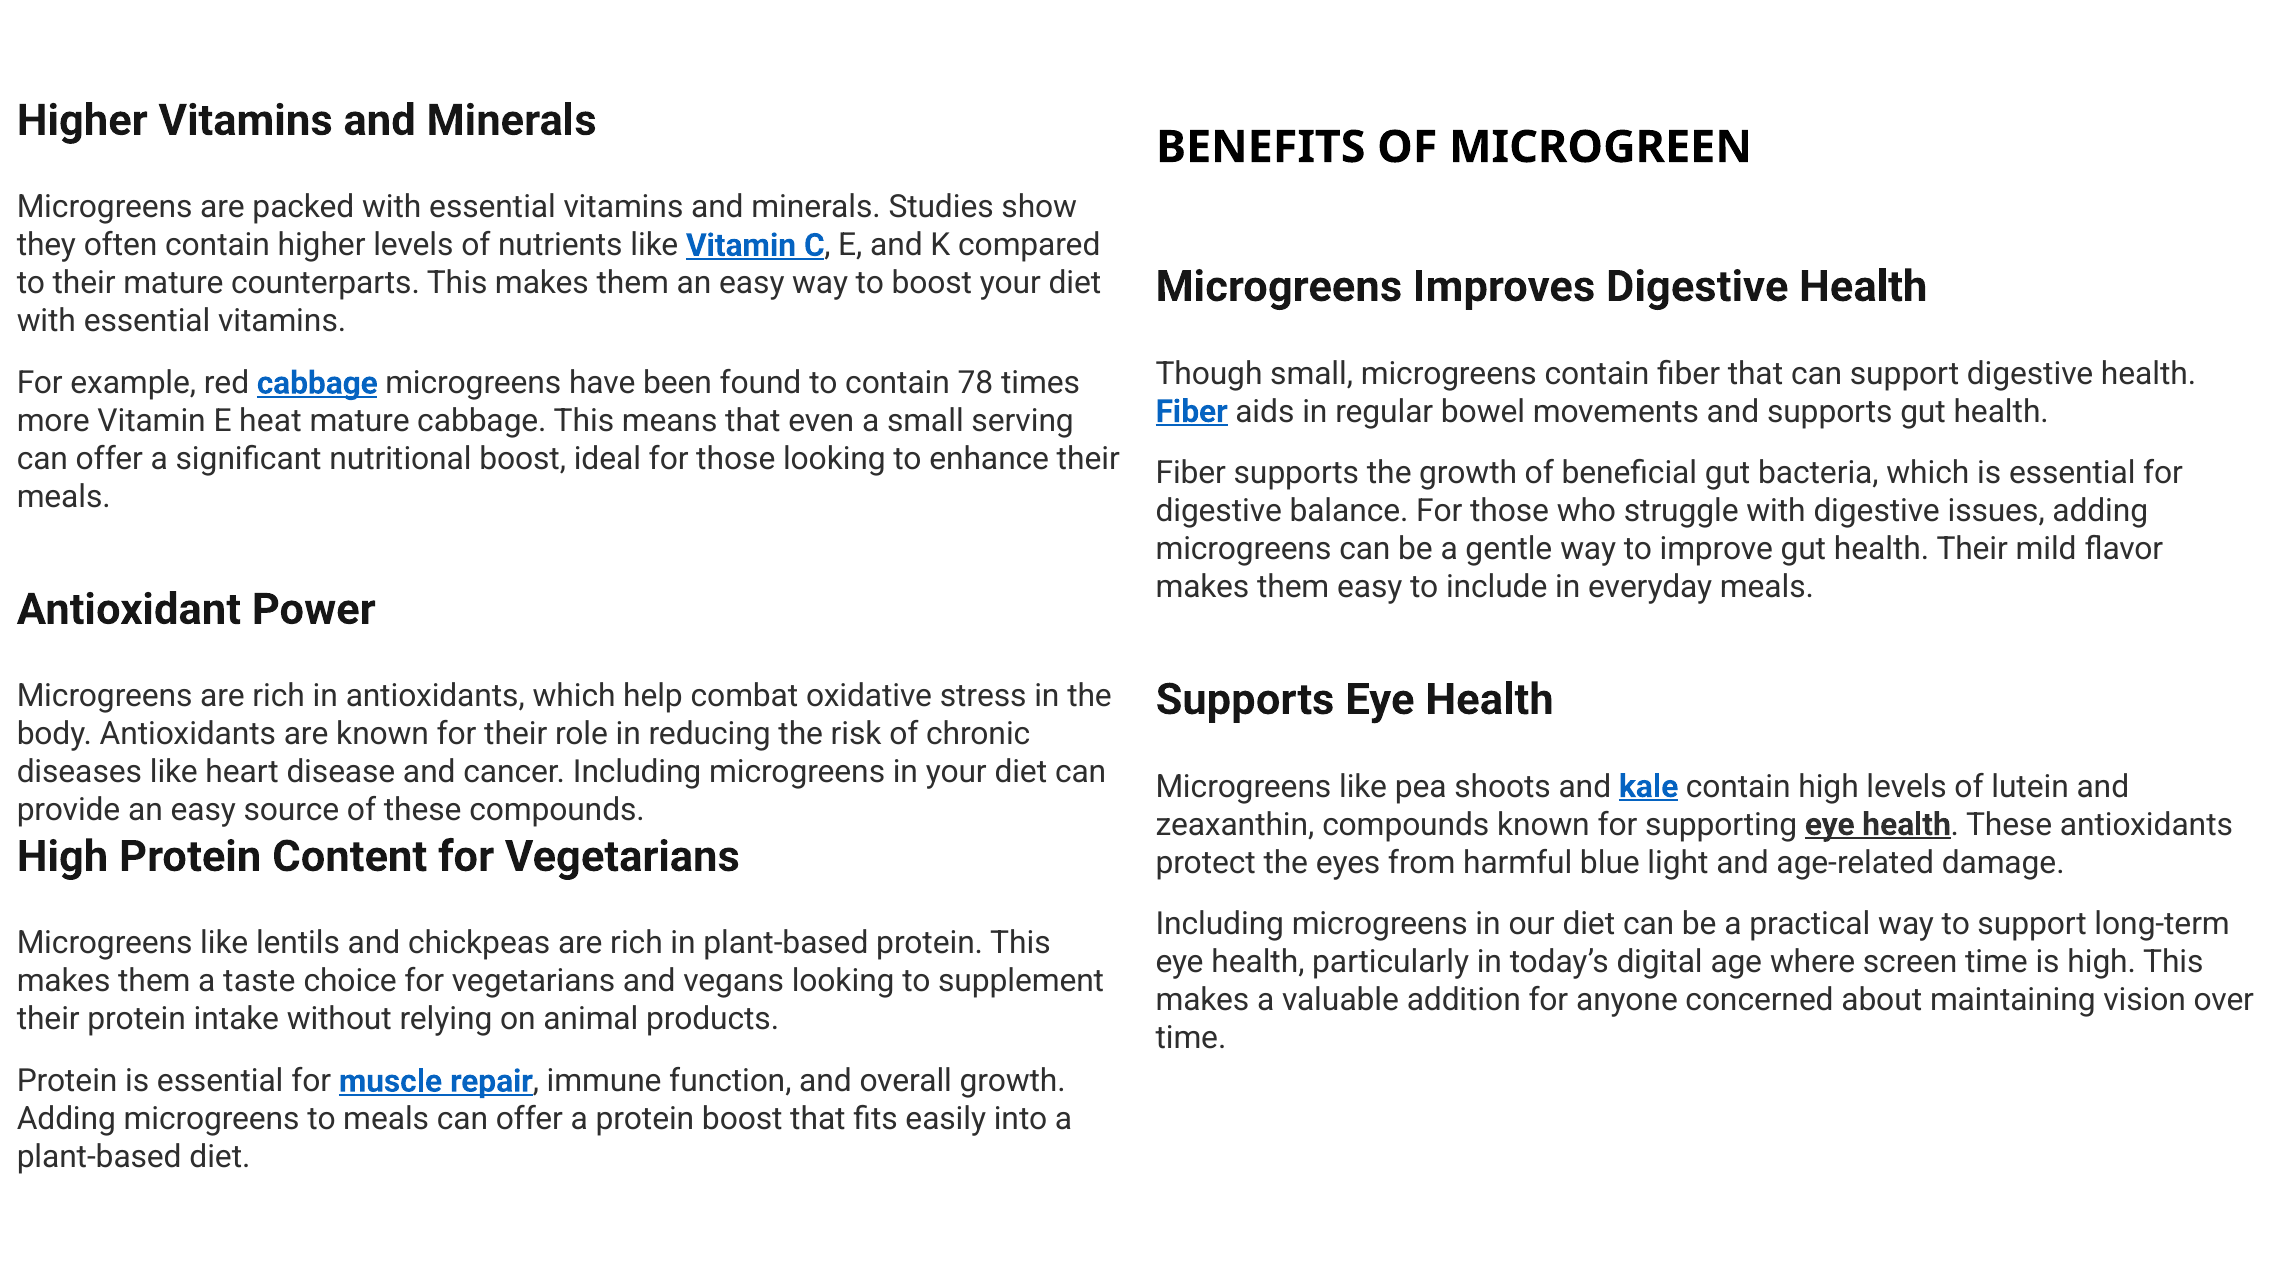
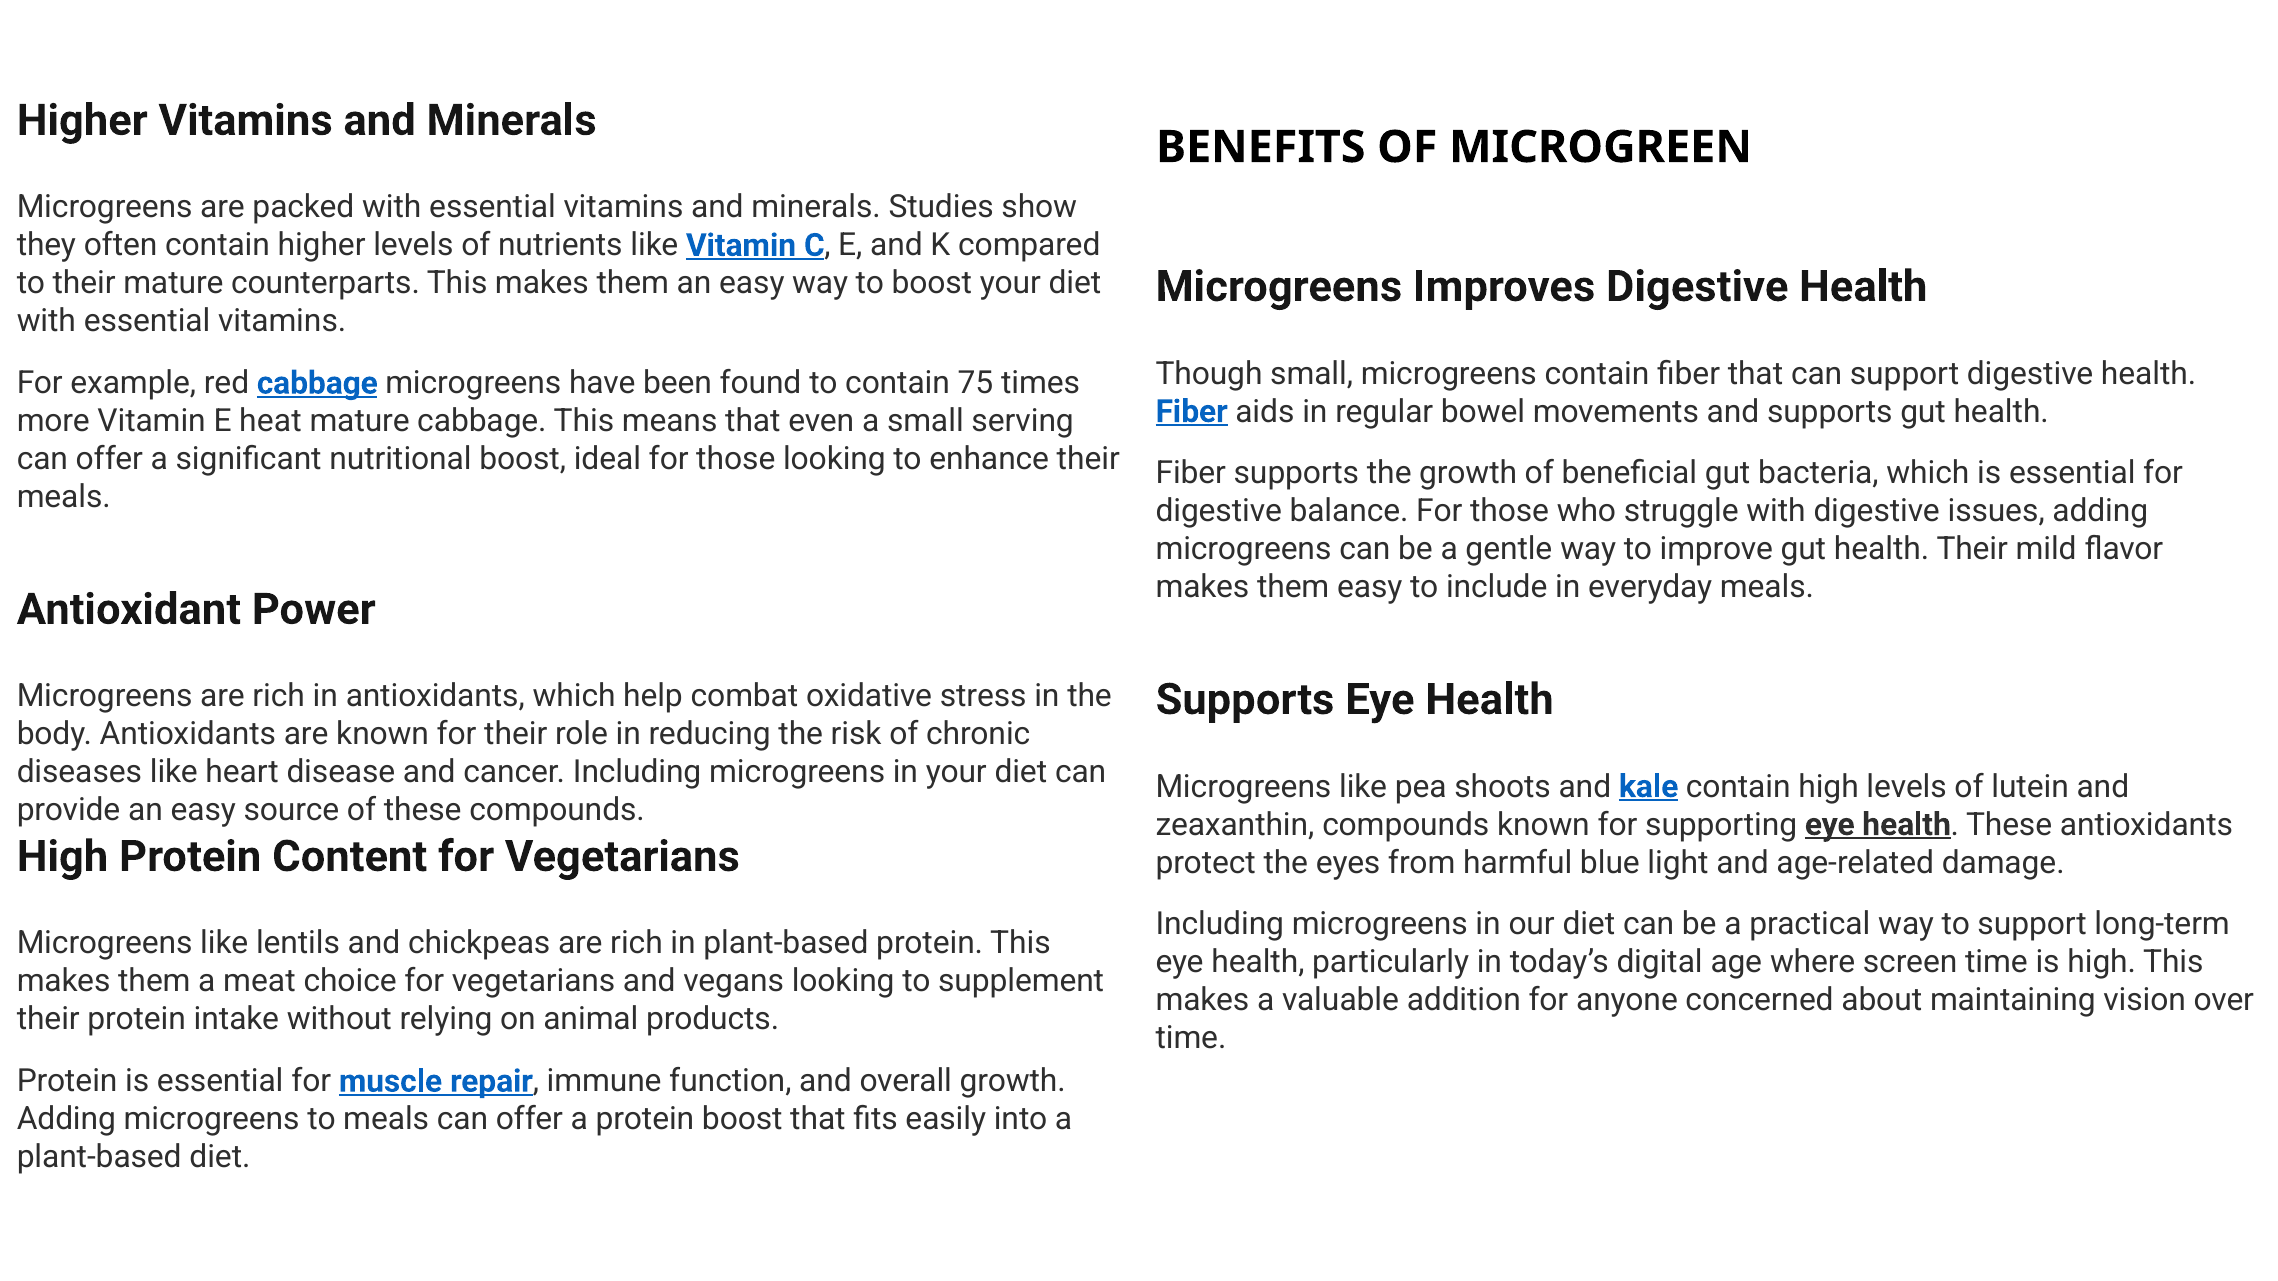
78: 78 -> 75
taste: taste -> meat
